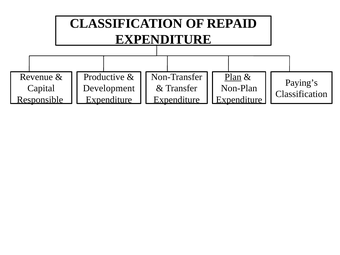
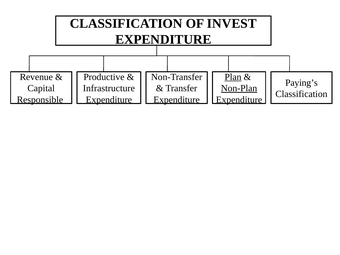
REPAID: REPAID -> INVEST
Development: Development -> Infrastructure
Non-Plan underline: none -> present
